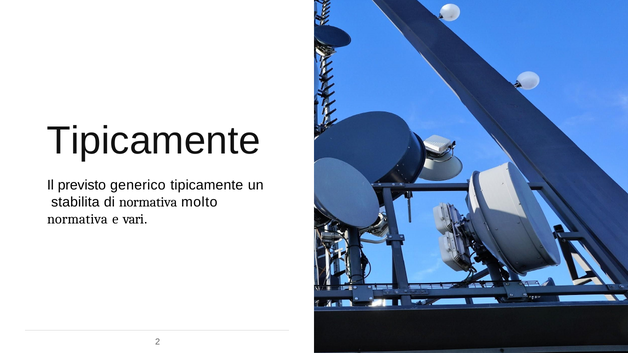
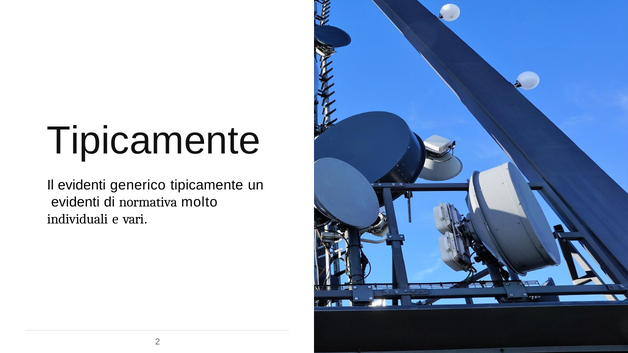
Il previsto: previsto -> evidenti
stabilita at (75, 202): stabilita -> evidenti
normativa at (77, 219): normativa -> individuali
